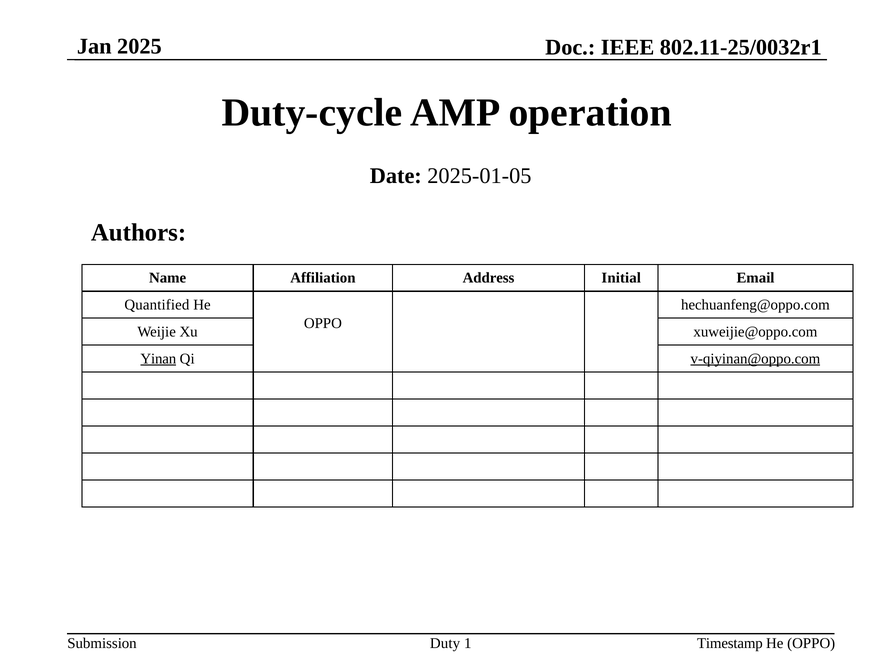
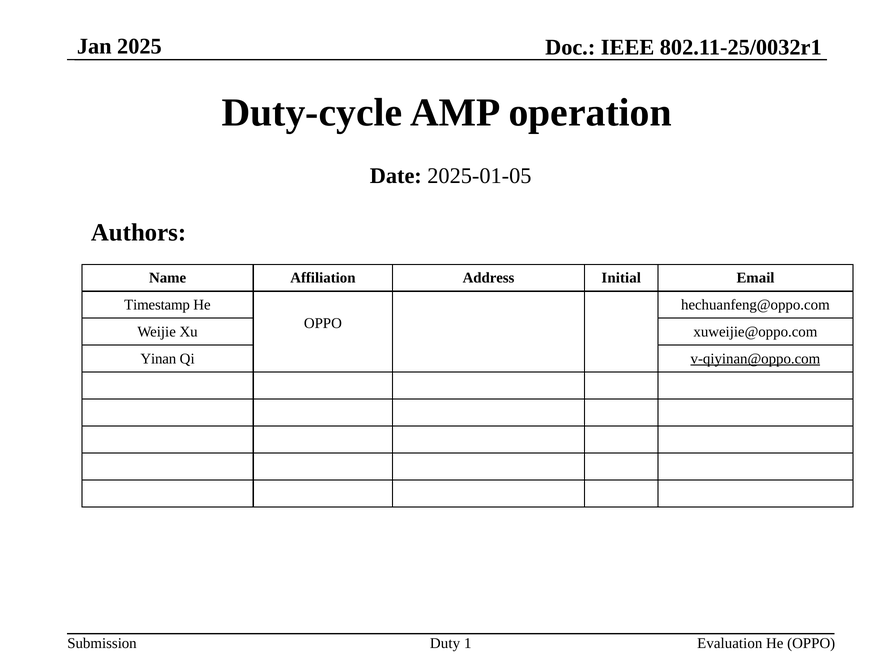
Quantified: Quantified -> Timestamp
Yinan underline: present -> none
Timestamp: Timestamp -> Evaluation
